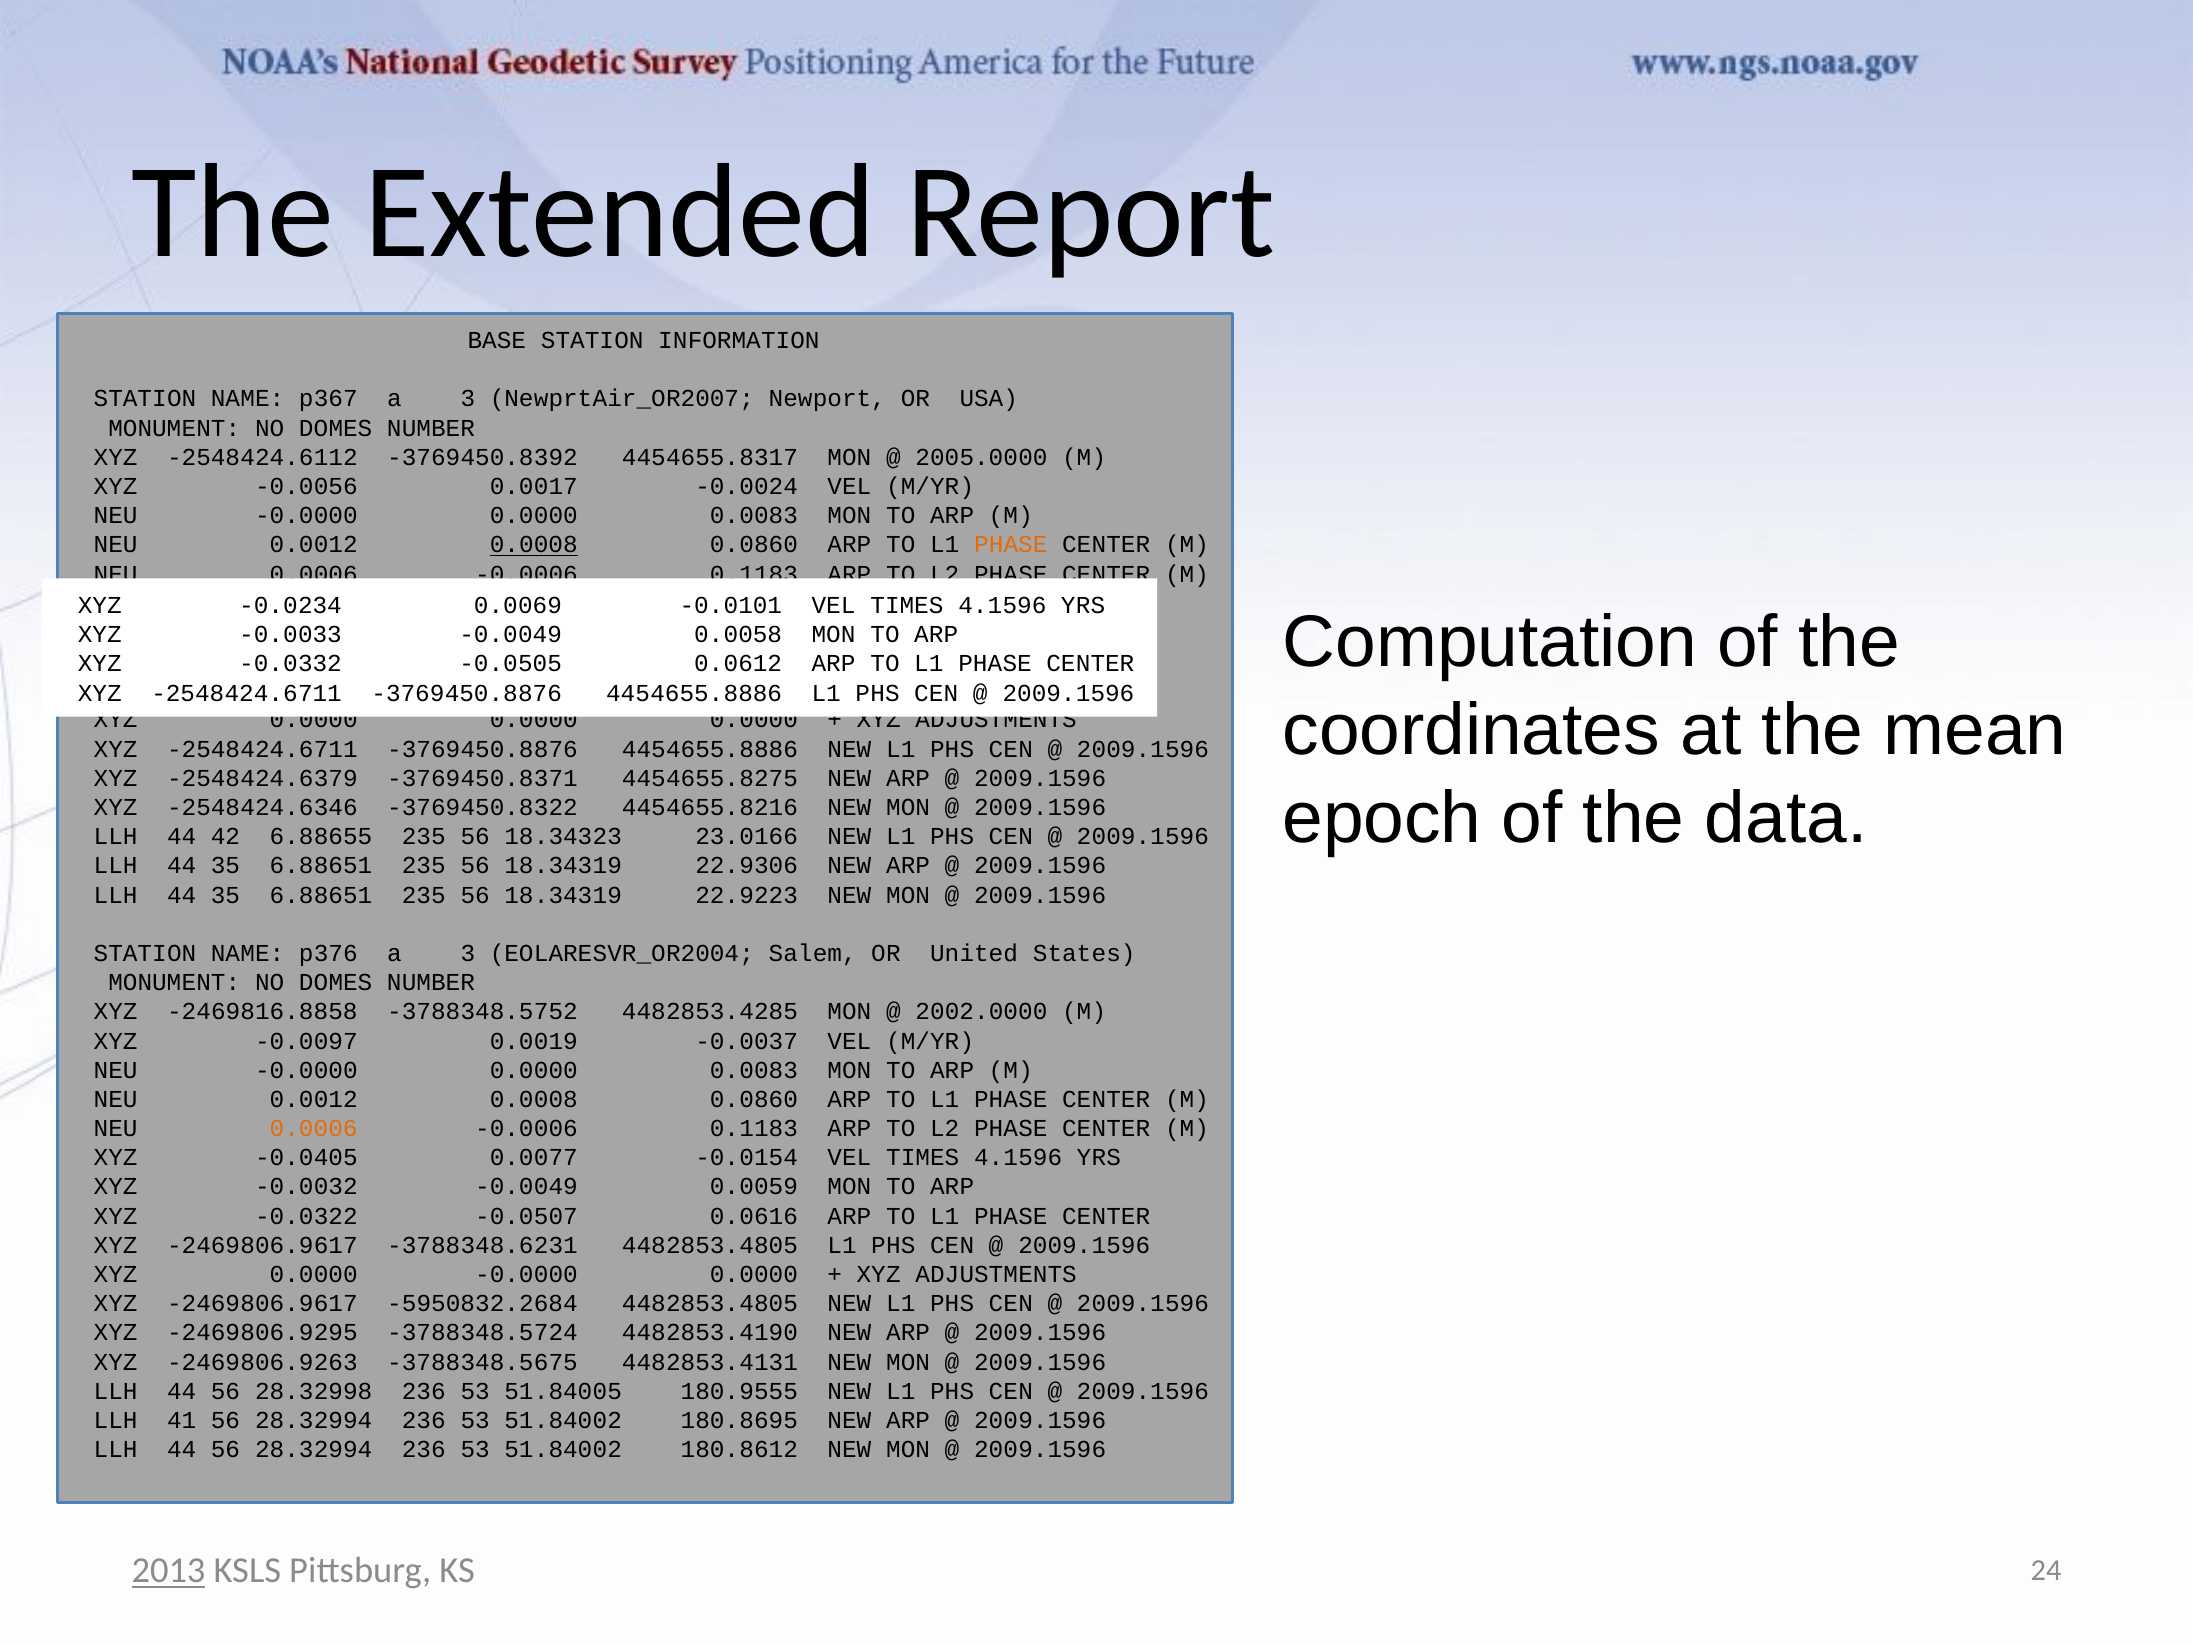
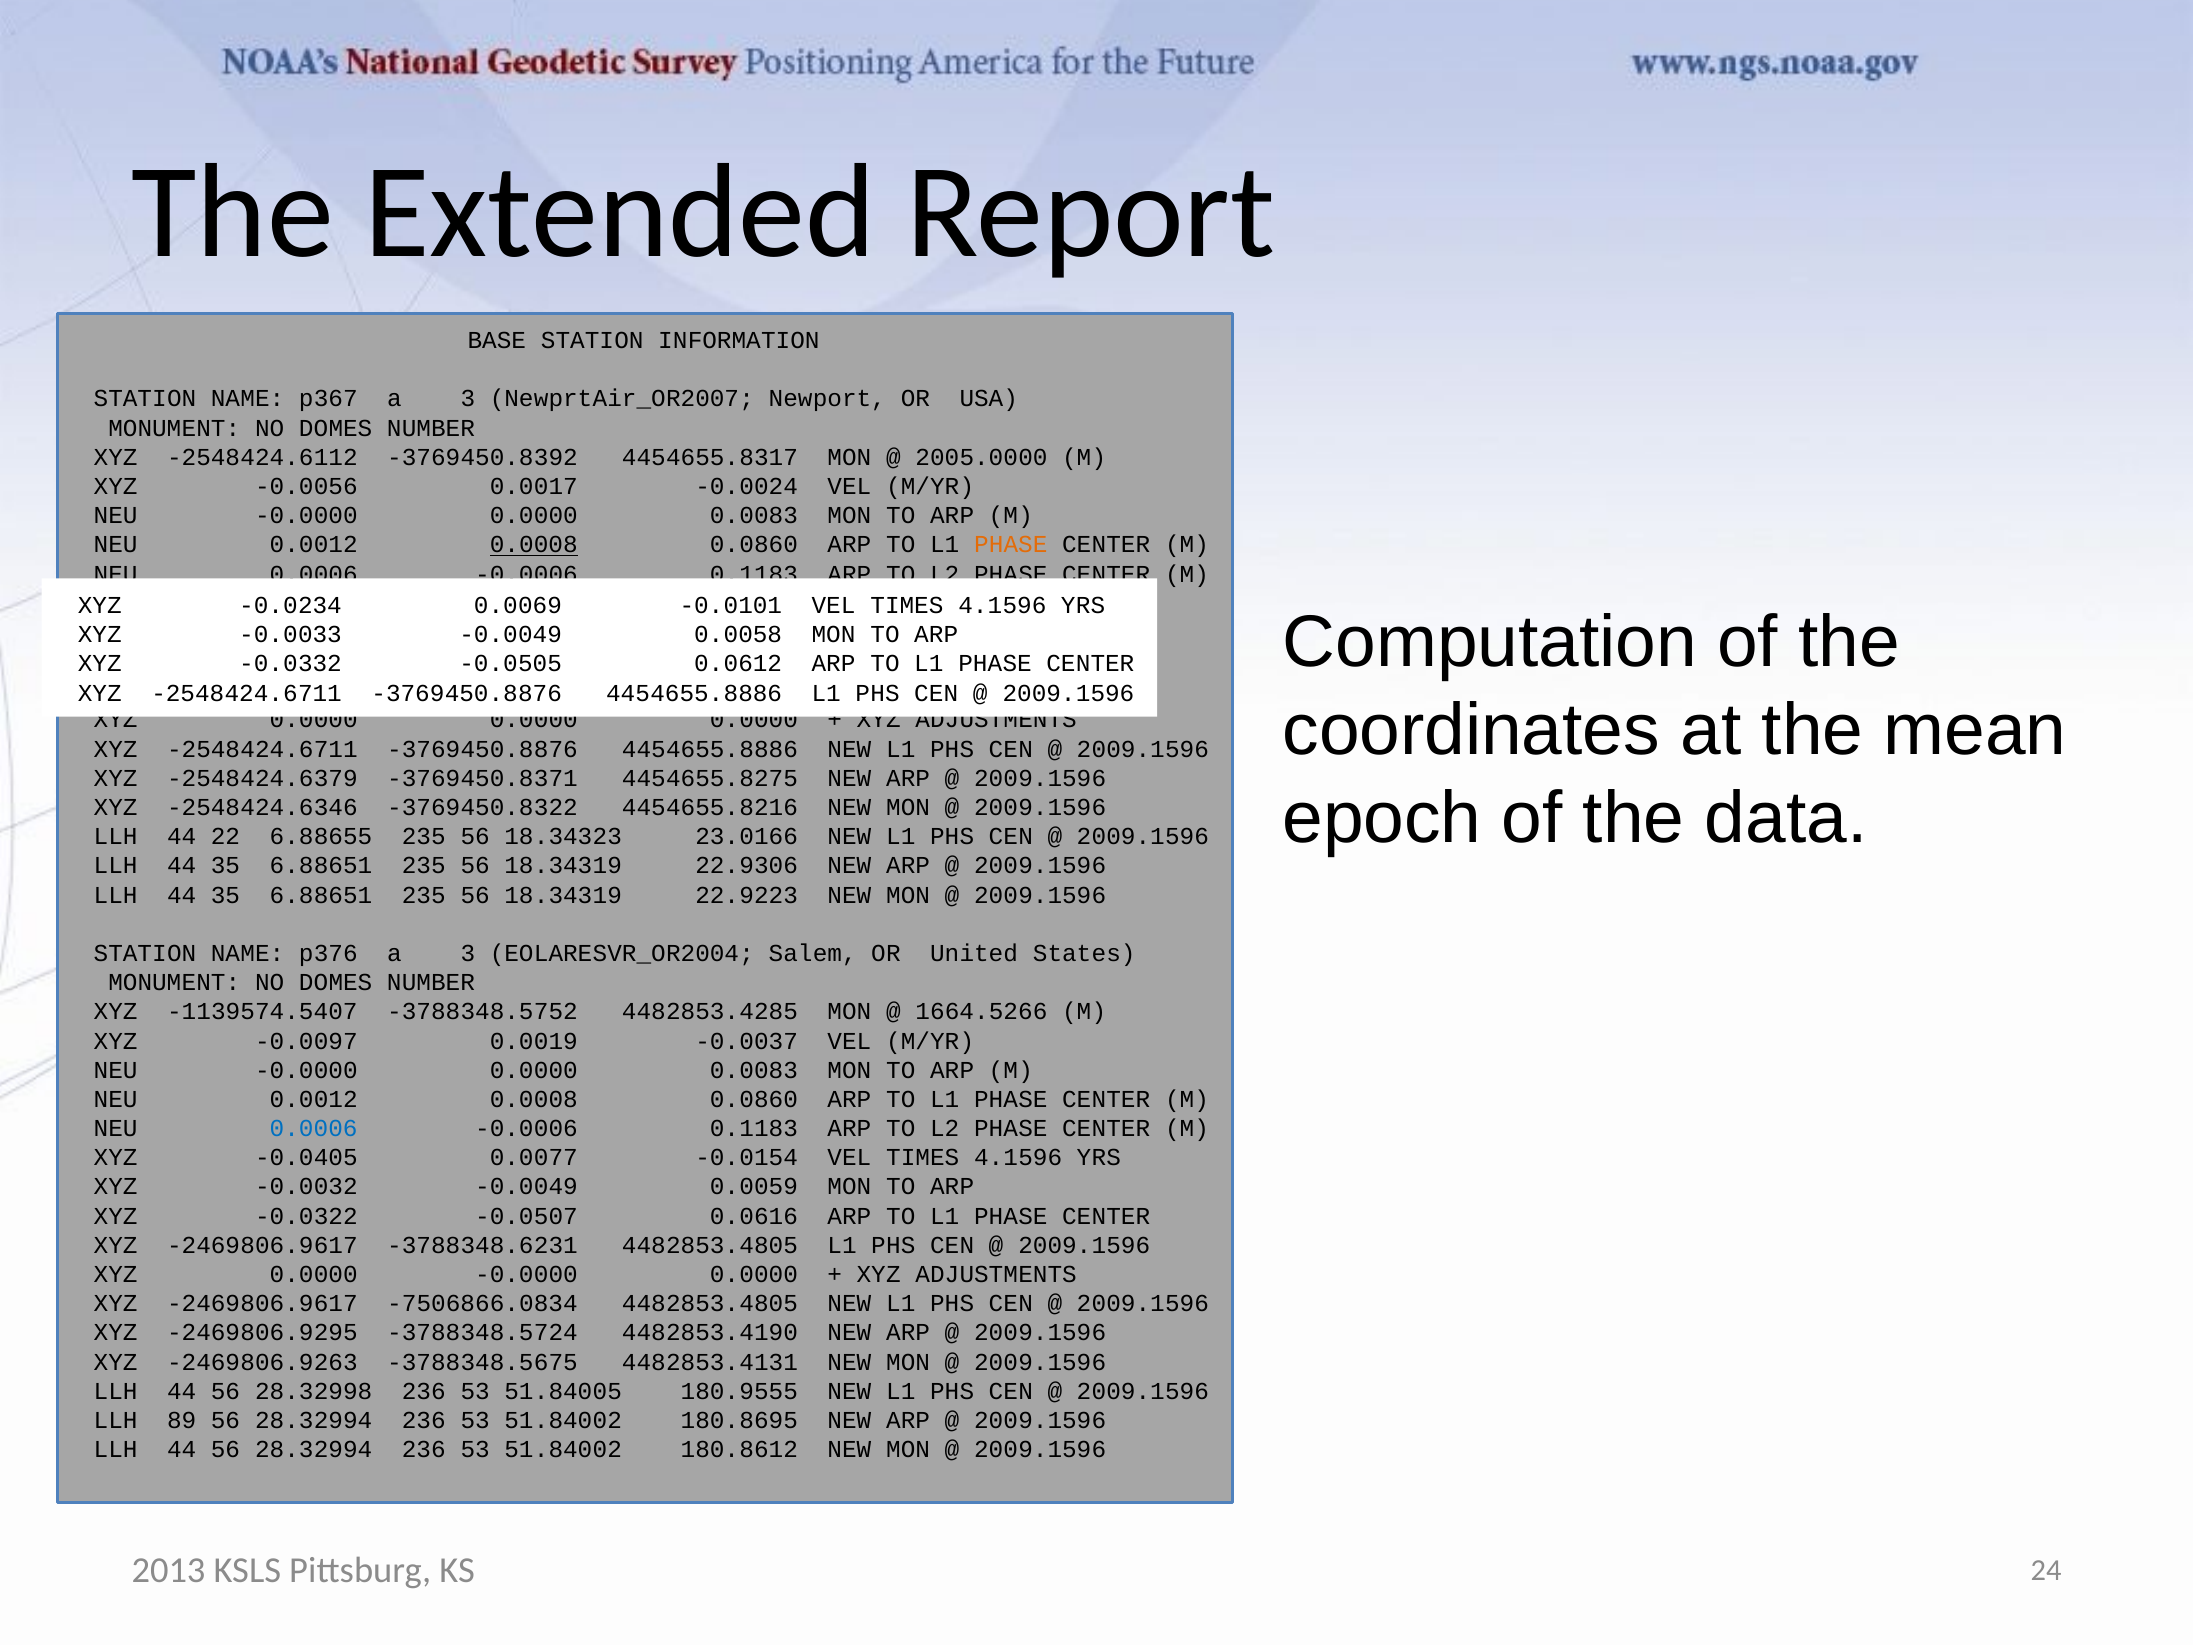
42: 42 -> 22
-2469816.8858: -2469816.8858 -> -1139574.5407
2002.0000: 2002.0000 -> 1664.5266
0.0006 at (314, 1128) colour: orange -> blue
-5950832.2684: -5950832.2684 -> -7506866.0834
41: 41 -> 89
2013 underline: present -> none
